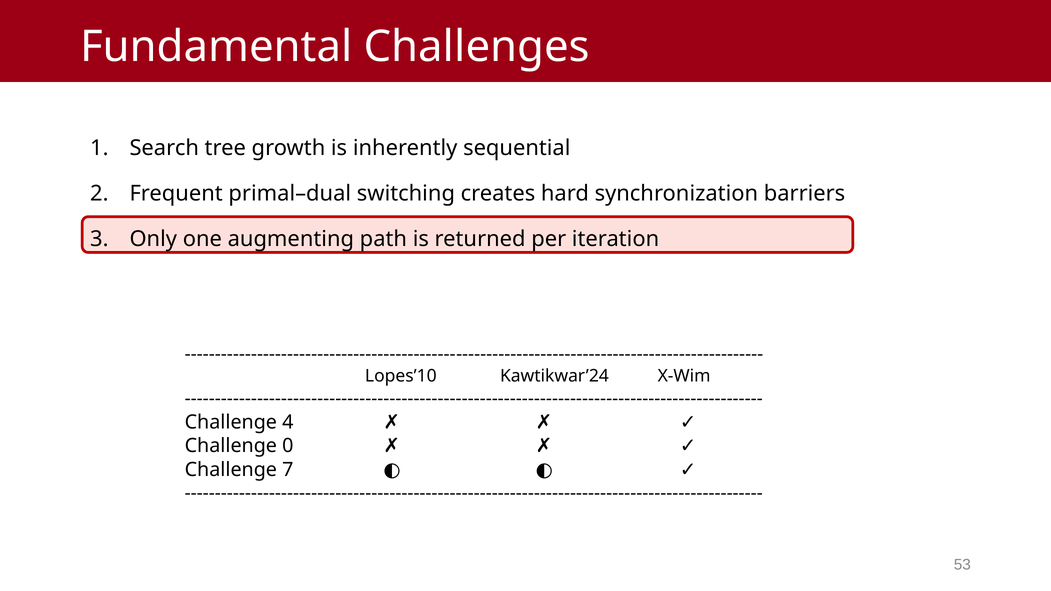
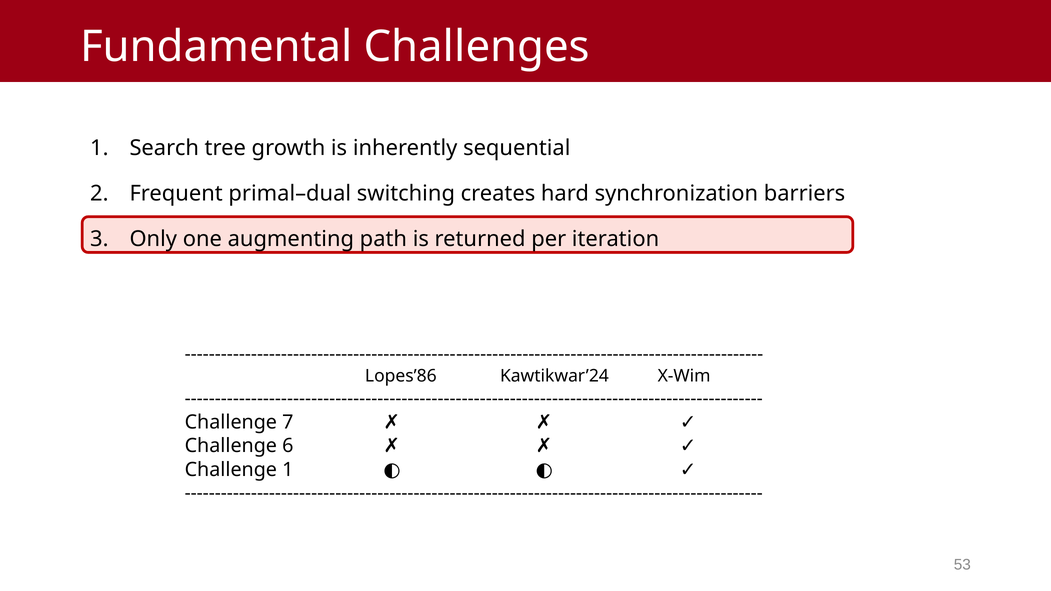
Lopes’10: Lopes’10 -> Lopes’86
4: 4 -> 7
0: 0 -> 6
Challenge 7: 7 -> 1
